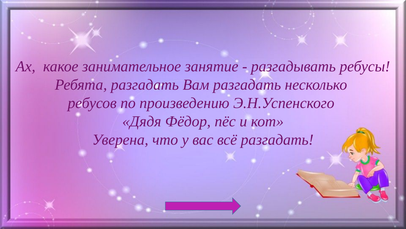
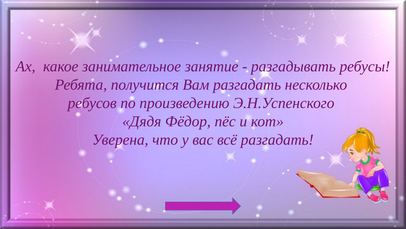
Ребята разгадать: разгадать -> получится
